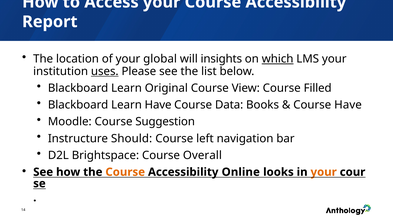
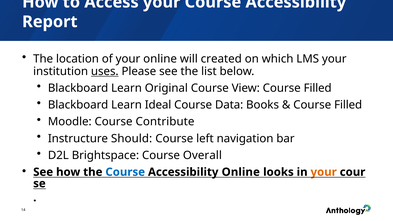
your global: global -> online
insights: insights -> created
which underline: present -> none
Learn Have: Have -> Ideal
Have at (348, 105): Have -> Filled
Suggestion: Suggestion -> Contribute
Course at (125, 172) colour: orange -> blue
